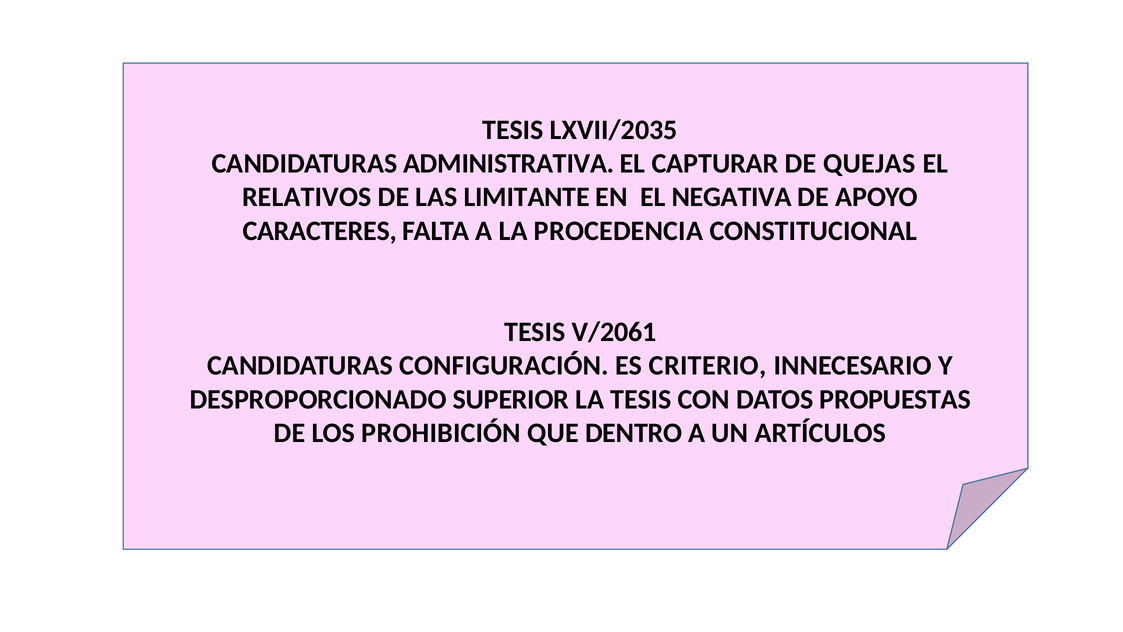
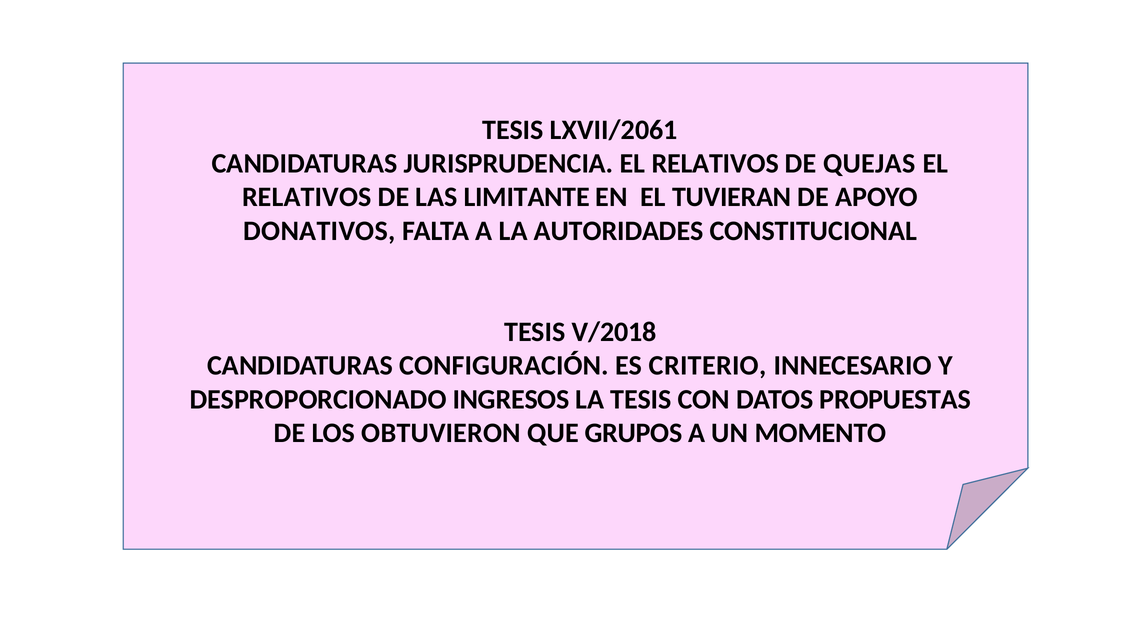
LXVII/2035: LXVII/2035 -> LXVII/2061
ADMINISTRATIVA: ADMINISTRATIVA -> JURISPRUDENCIA
CAPTURAR at (715, 163): CAPTURAR -> RELATIVOS
NEGATIVA: NEGATIVA -> TUVIERAN
CARACTERES: CARACTERES -> DONATIVOS
PROCEDENCIA: PROCEDENCIA -> AUTORIDADES
V/2061: V/2061 -> V/2018
SUPERIOR: SUPERIOR -> INGRESOS
PROHIBICIÓN: PROHIBICIÓN -> OBTUVIERON
DENTRO: DENTRO -> GRUPOS
ARTÍCULOS: ARTÍCULOS -> MOMENTO
